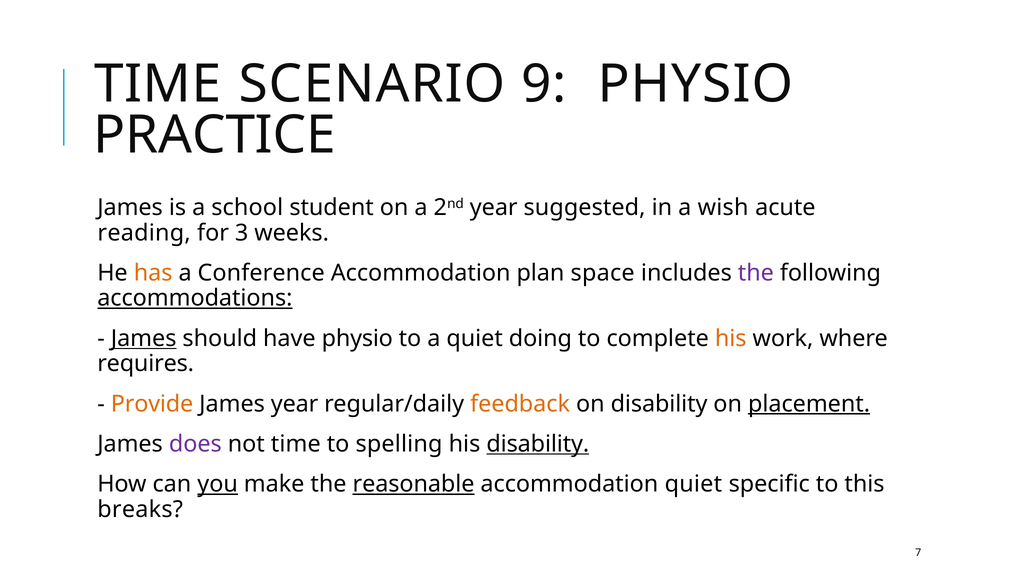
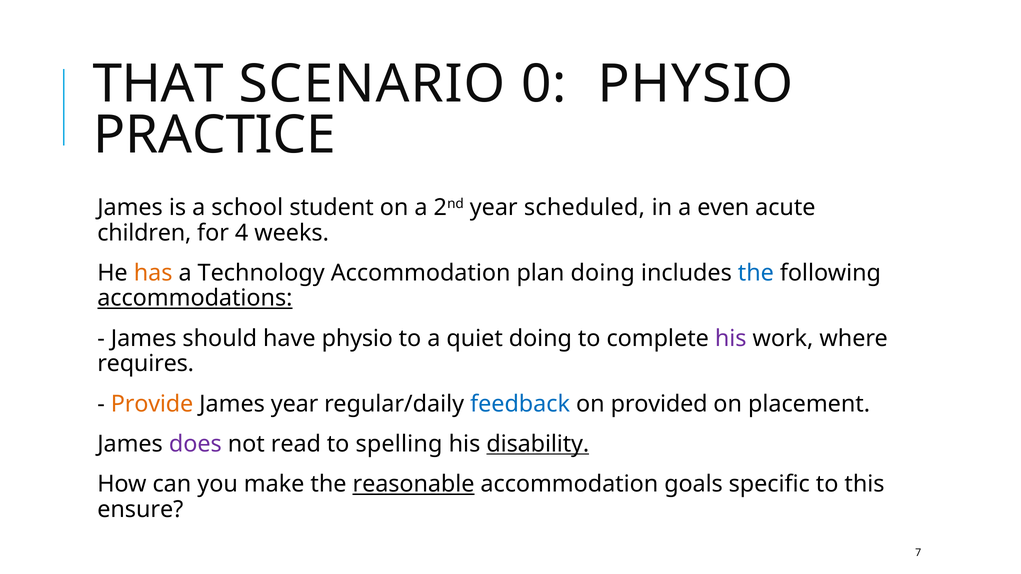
TIME at (158, 84): TIME -> THAT
9: 9 -> 0
suggested: suggested -> scheduled
wish: wish -> even
reading: reading -> children
3: 3 -> 4
Conference: Conference -> Technology
plan space: space -> doing
the at (756, 273) colour: purple -> blue
James at (144, 339) underline: present -> none
his at (731, 339) colour: orange -> purple
feedback colour: orange -> blue
on disability: disability -> provided
placement underline: present -> none
not time: time -> read
you underline: present -> none
accommodation quiet: quiet -> goals
breaks: breaks -> ensure
